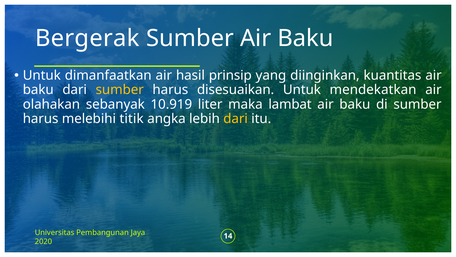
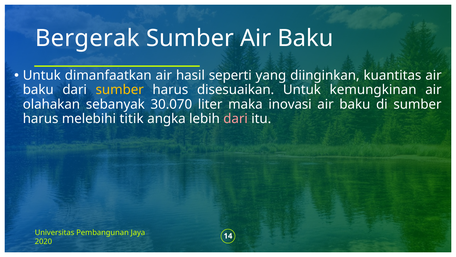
prinsip: prinsip -> seperti
mendekatkan: mendekatkan -> kemungkinan
10.919: 10.919 -> 30.070
lambat: lambat -> inovasi
dari at (236, 118) colour: yellow -> pink
